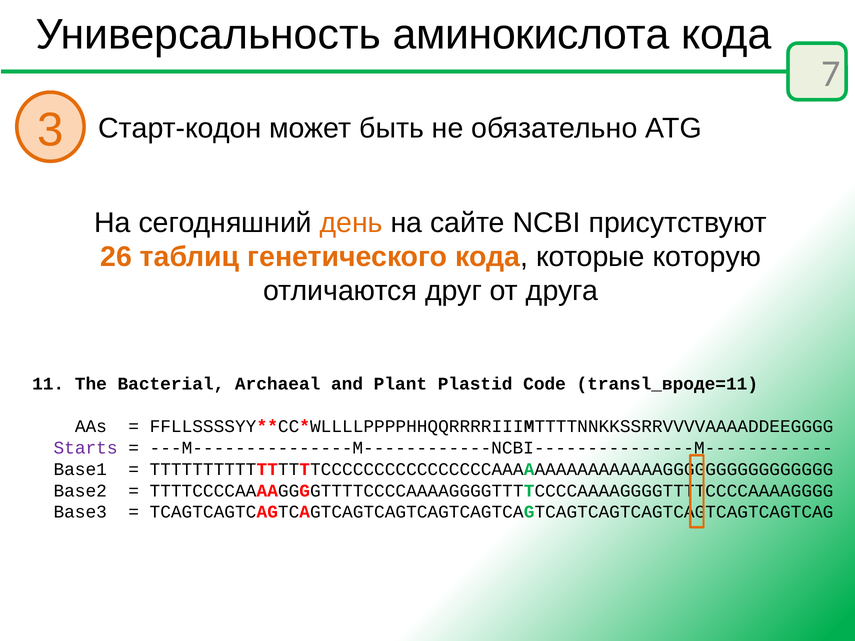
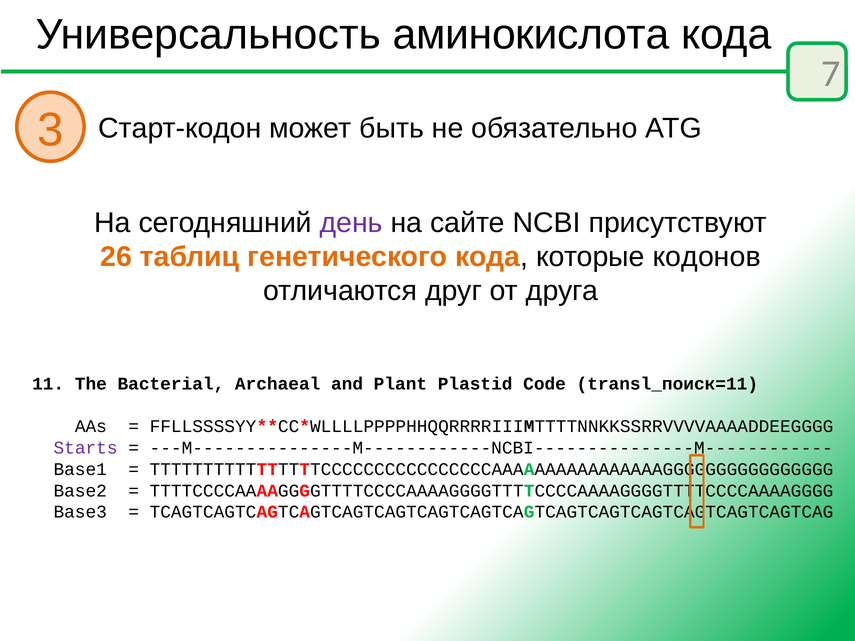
день colour: orange -> purple
которую: которую -> кодонов
transl_вроде=11: transl_вроде=11 -> transl_поиск=11
